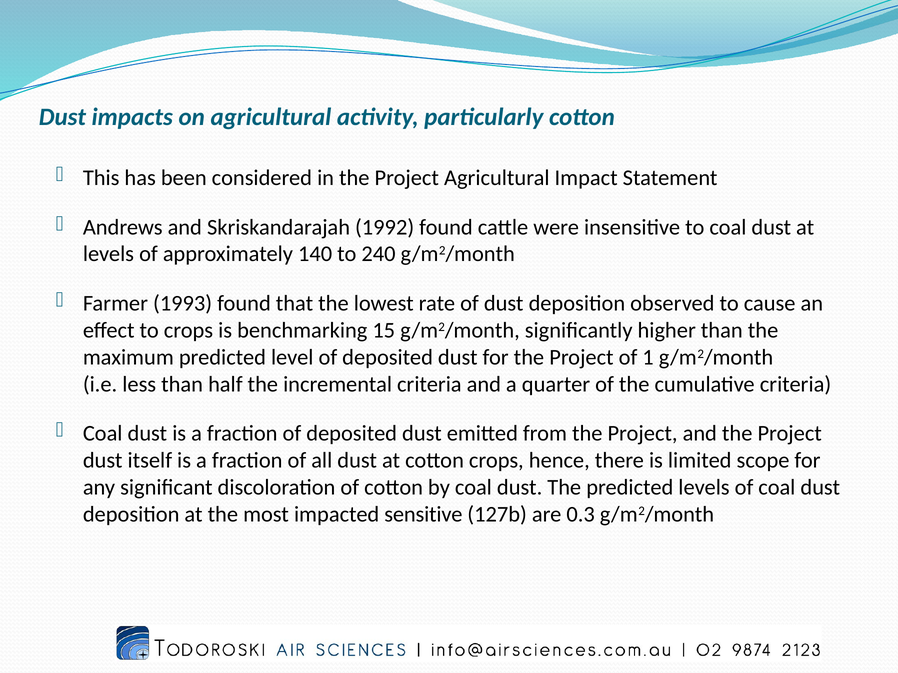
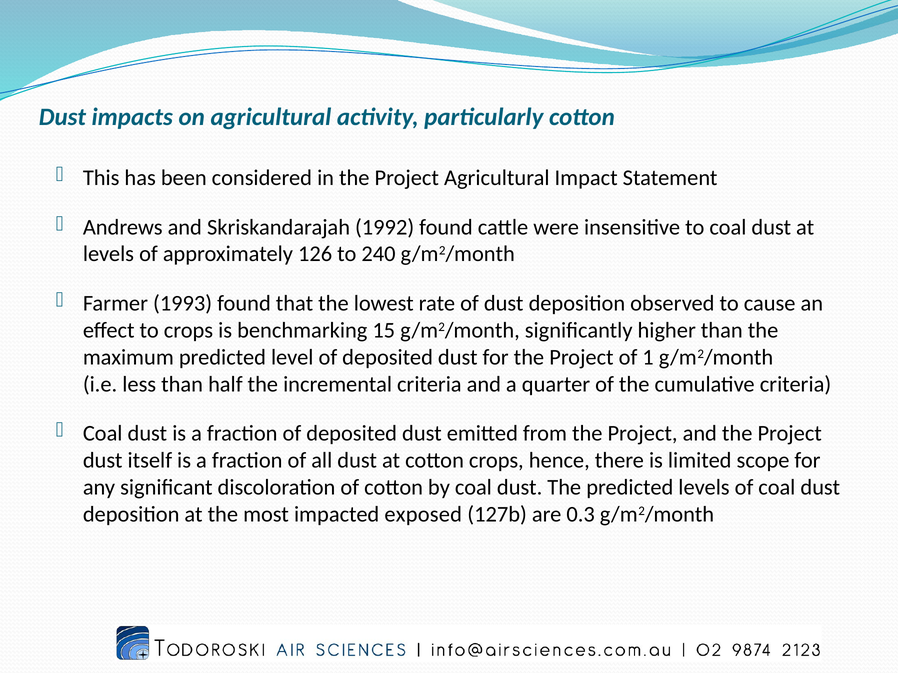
140: 140 -> 126
sensitive: sensitive -> exposed
